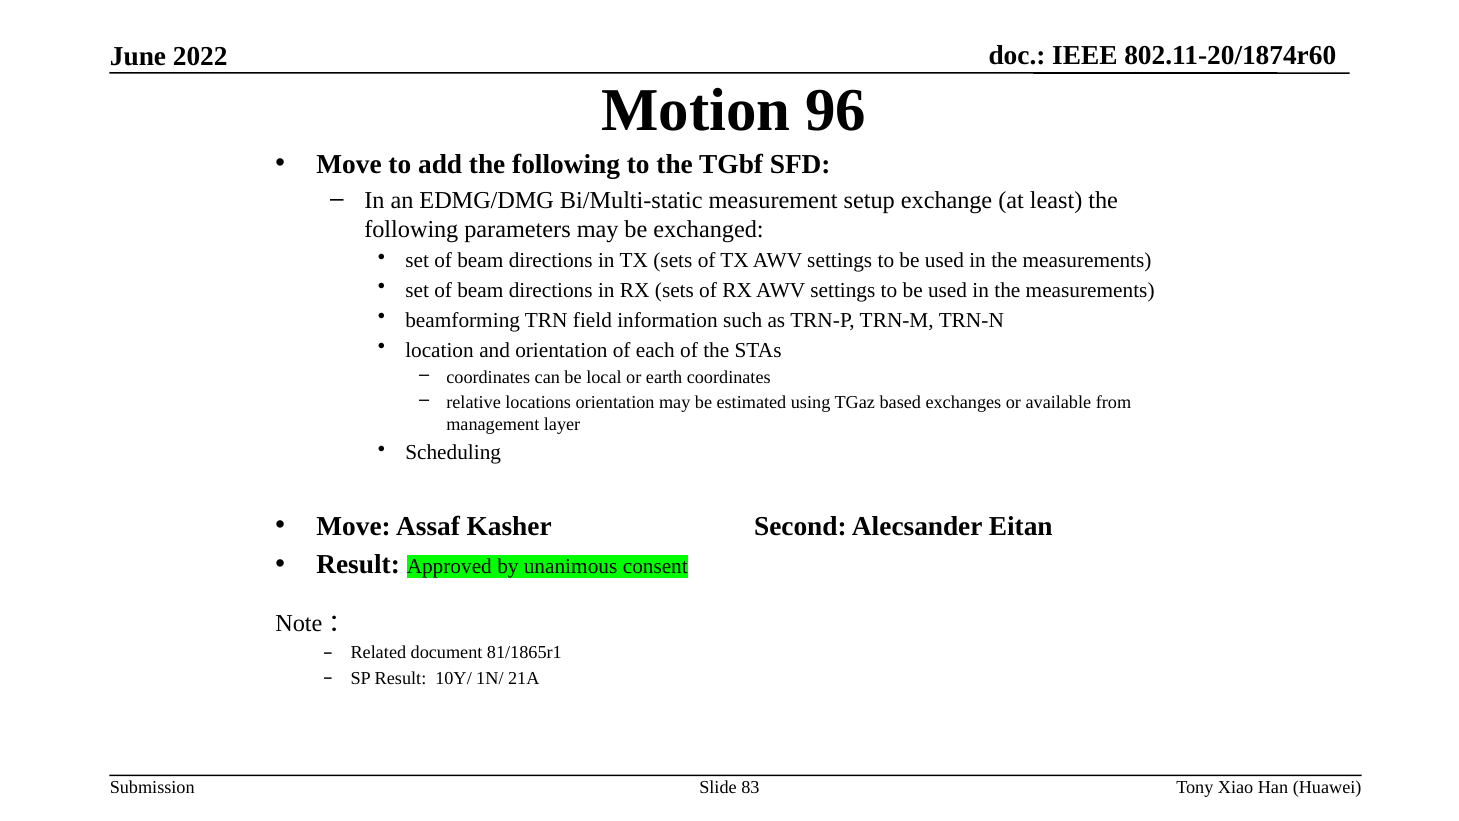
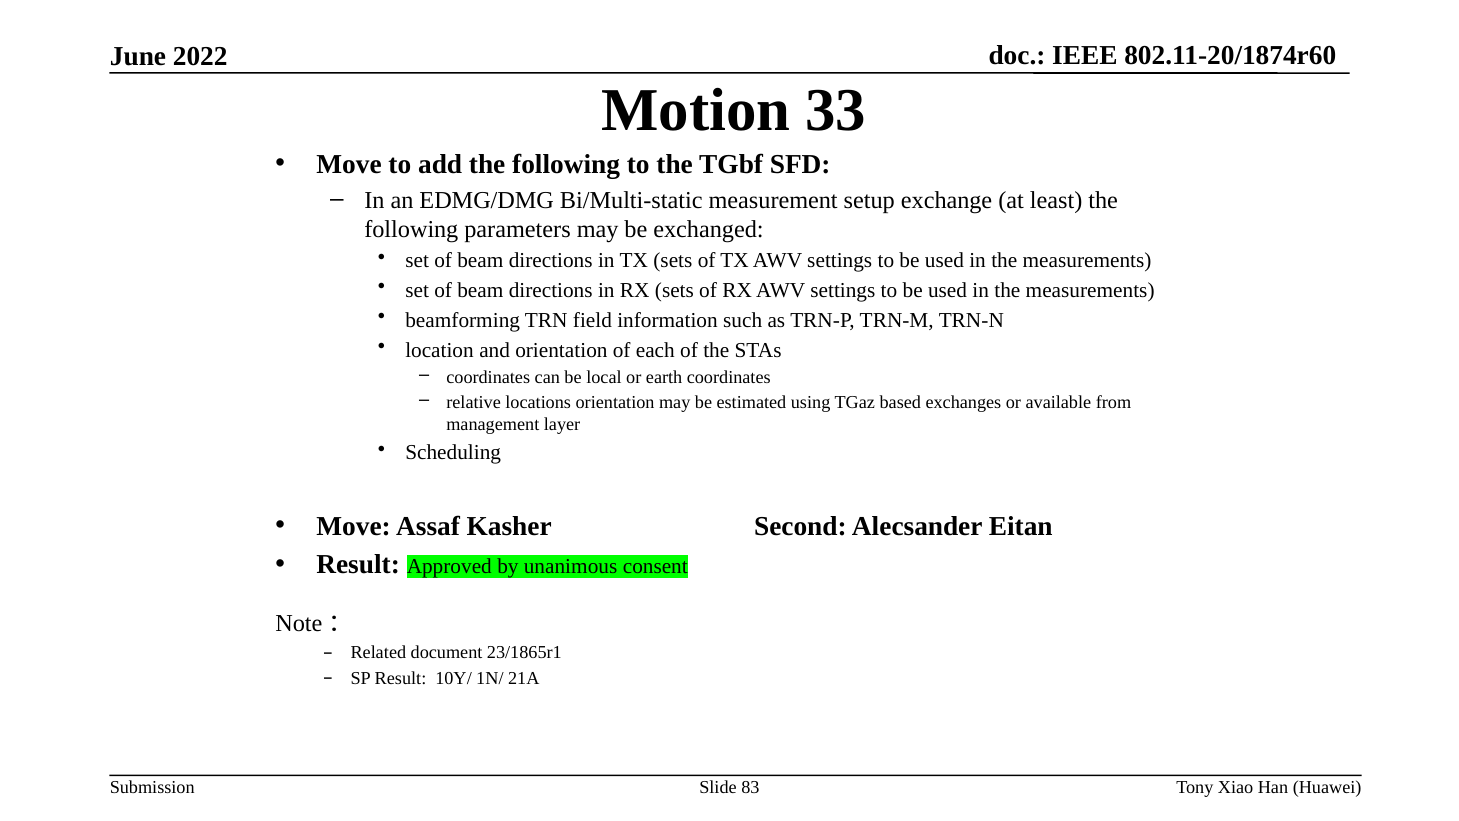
96: 96 -> 33
81/1865r1: 81/1865r1 -> 23/1865r1
